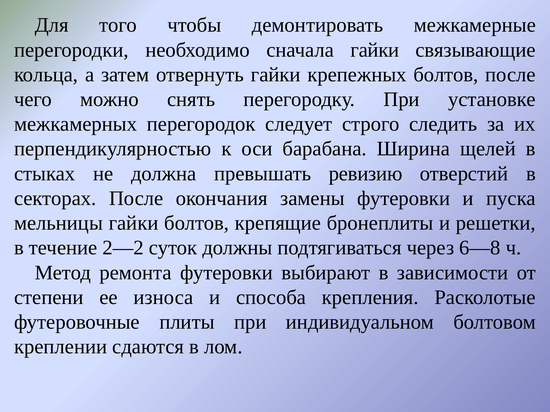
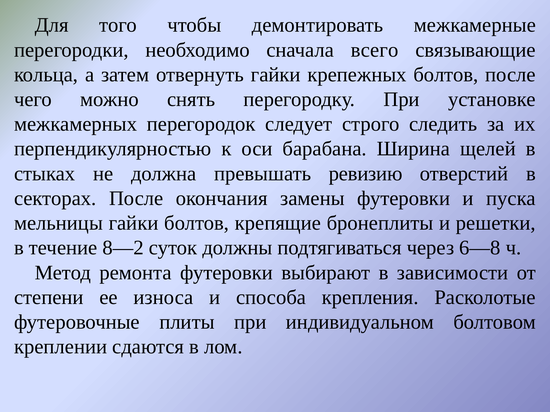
сначала гайки: гайки -> всего
2—2: 2—2 -> 8—2
